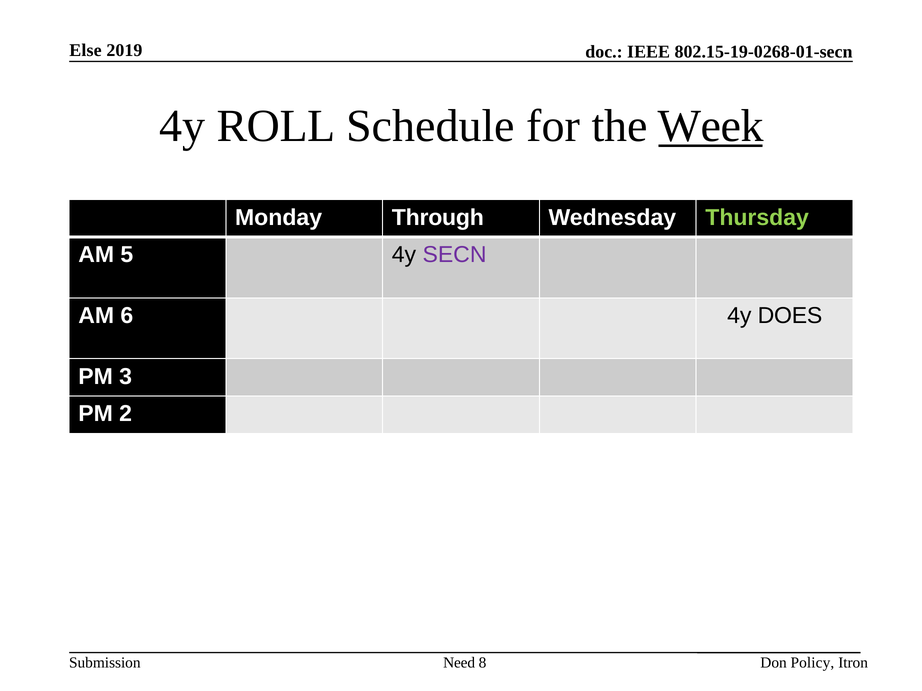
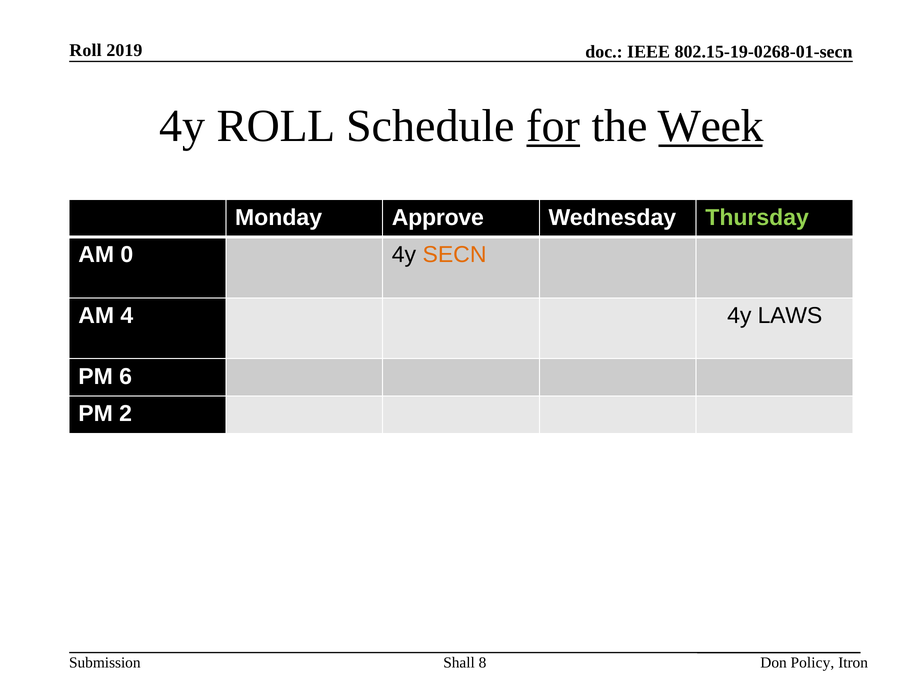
Else at (86, 50): Else -> Roll
for underline: none -> present
Through: Through -> Approve
5: 5 -> 0
SECN colour: purple -> orange
6: 6 -> 4
DOES: DOES -> LAWS
3: 3 -> 6
Need: Need -> Shall
